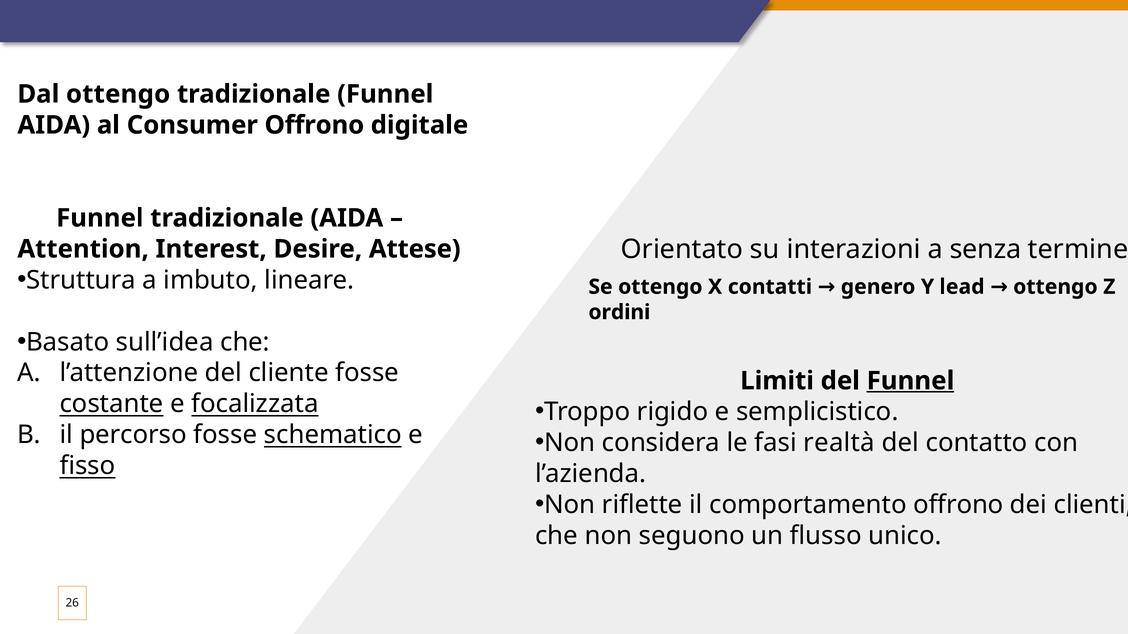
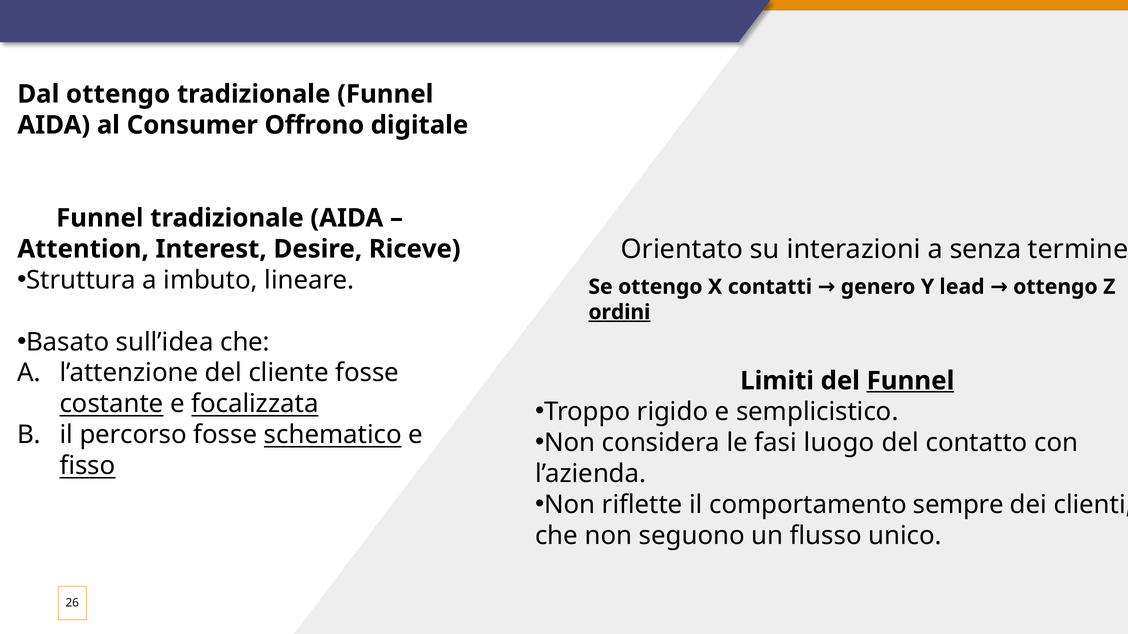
Attese: Attese -> Riceve
ordini underline: none -> present
realtà: realtà -> luogo
comportamento offrono: offrono -> sempre
